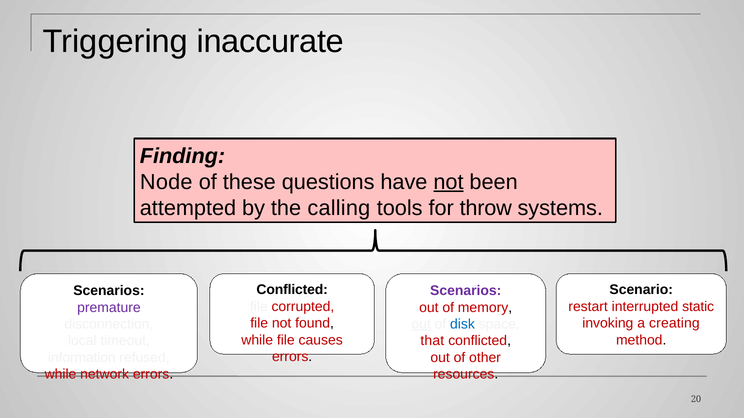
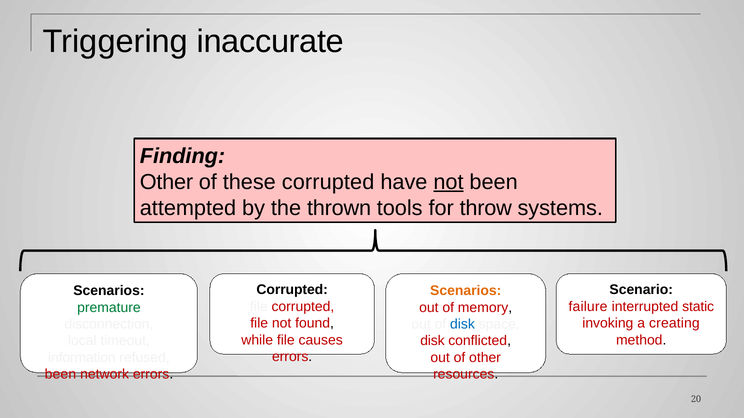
Node at (166, 182): Node -> Other
these questions: questions -> corrupted
calling: calling -> thrown
Conflicted at (292, 290): Conflicted -> Corrupted
Scenarios at (466, 291) colour: purple -> orange
restart: restart -> failure
premature colour: purple -> green
out at (421, 325) underline: present -> none
that at (432, 341): that -> disk
while at (60, 375): while -> been
